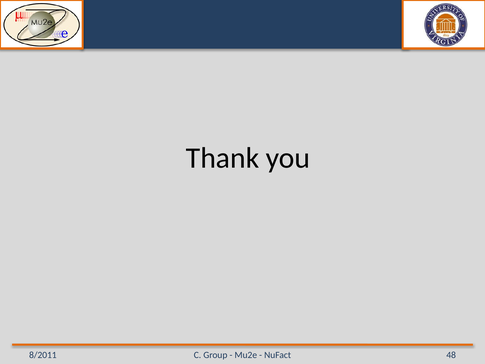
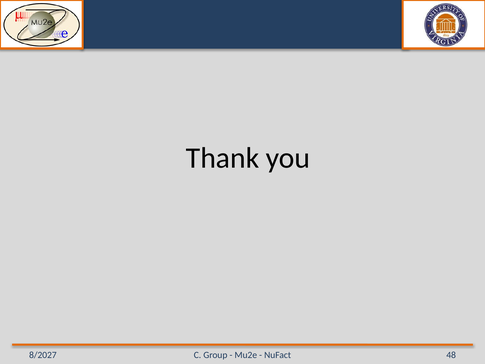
8/2011: 8/2011 -> 8/2027
